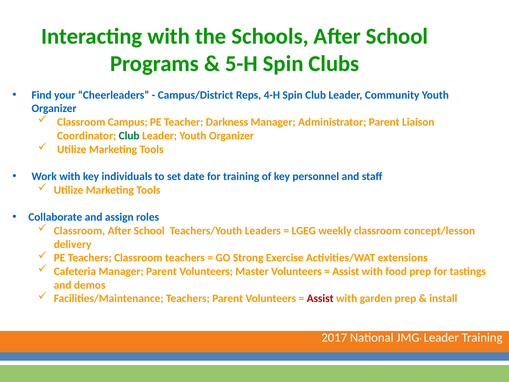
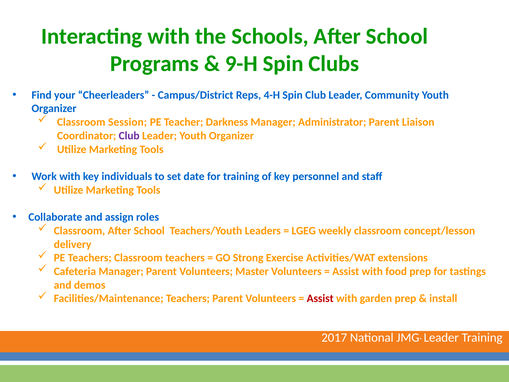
5-H: 5-H -> 9-H
Campus: Campus -> Session
Club at (129, 136) colour: green -> purple
